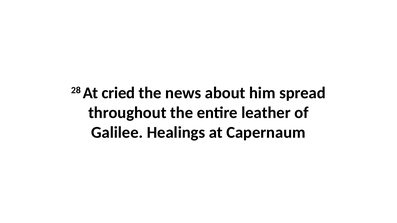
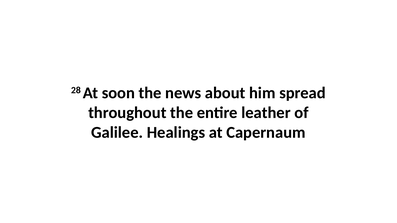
cried: cried -> soon
